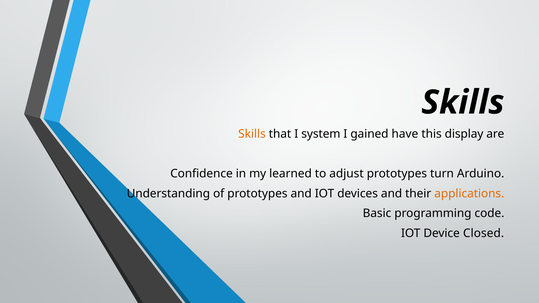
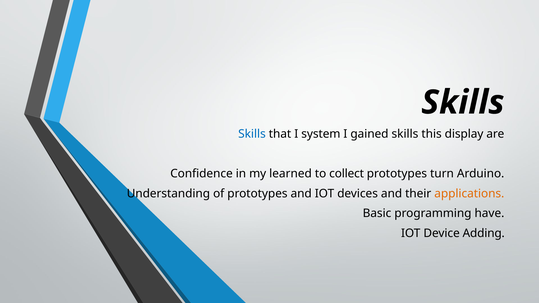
Skills at (252, 134) colour: orange -> blue
gained have: have -> skills
adjust: adjust -> collect
code: code -> have
Closed: Closed -> Adding
